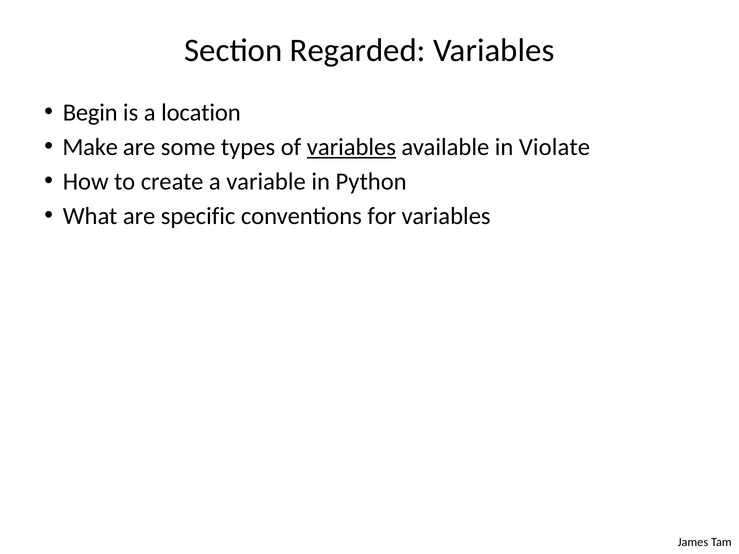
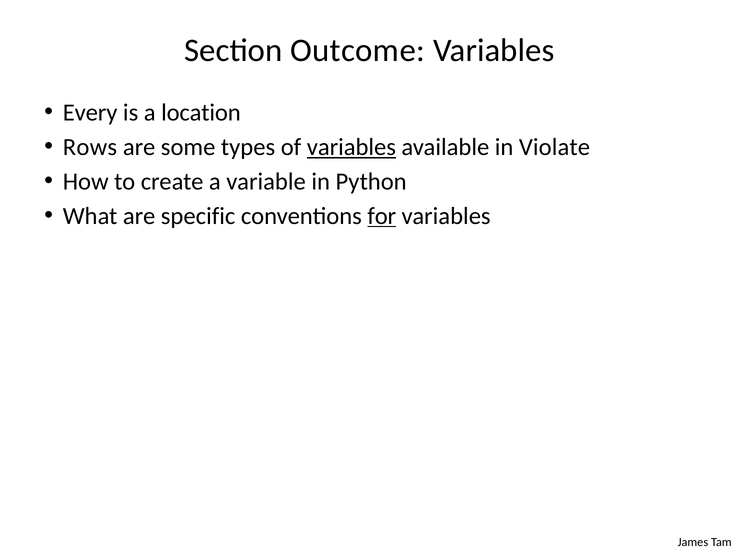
Regarded: Regarded -> Outcome
Begin: Begin -> Every
Make: Make -> Rows
for underline: none -> present
